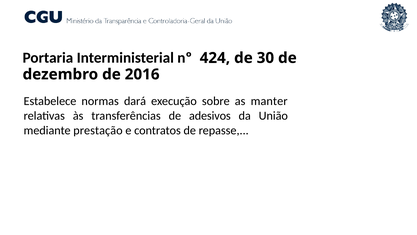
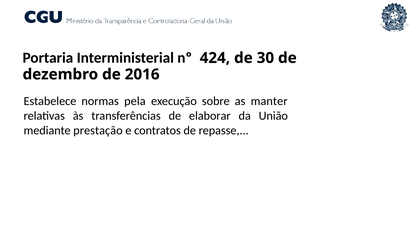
dará: dará -> pela
adesivos: adesivos -> elaborar
